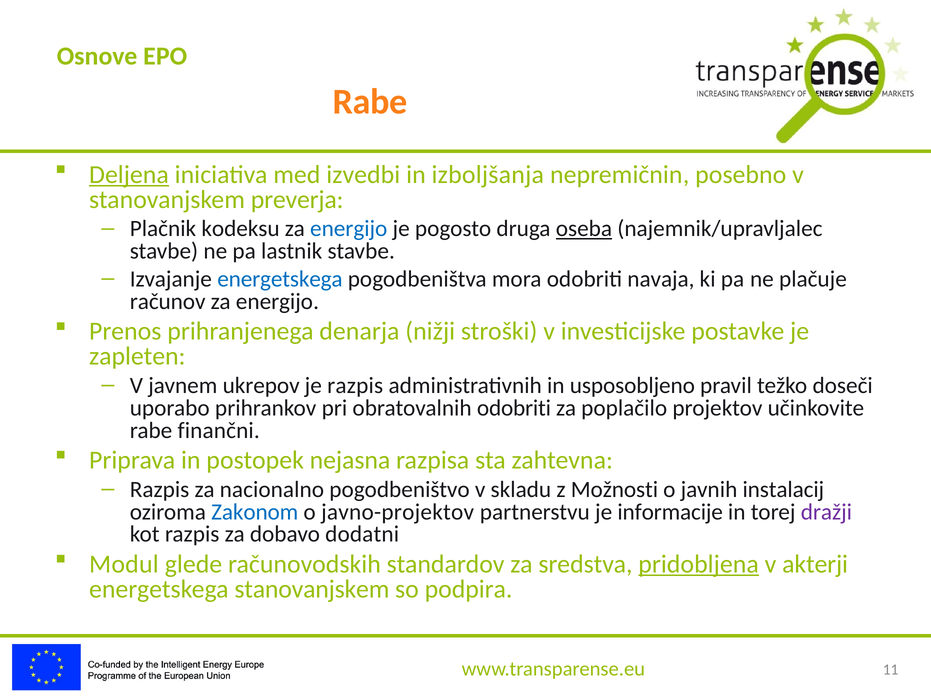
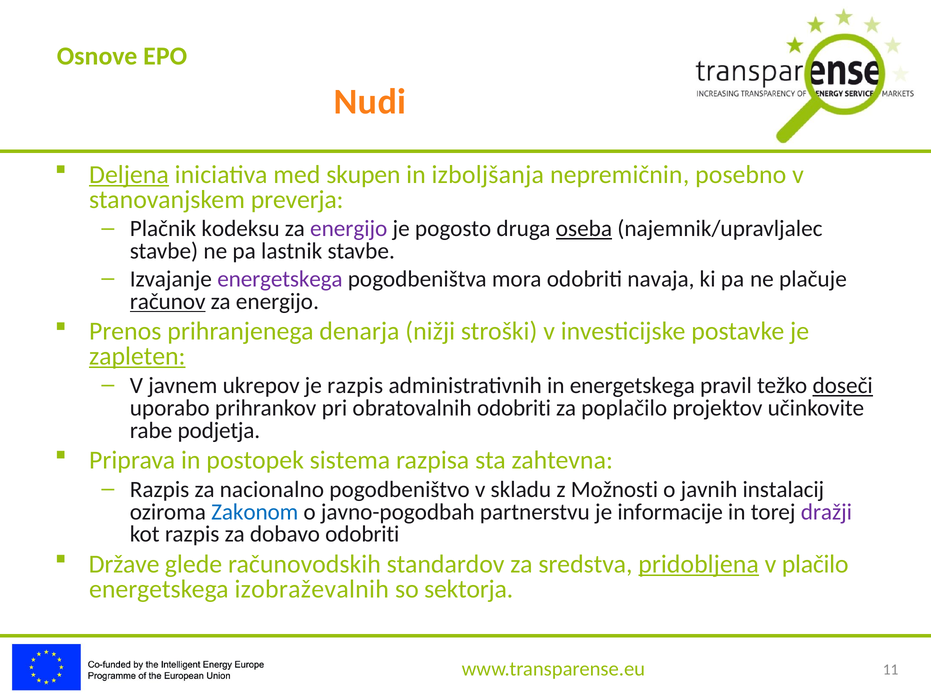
Rabe at (370, 102): Rabe -> Nudi
izvedbi: izvedbi -> skupen
energijo at (349, 229) colour: blue -> purple
energetskega at (280, 279) colour: blue -> purple
računov underline: none -> present
zapleten underline: none -> present
in usposobljeno: usposobljeno -> energetskega
doseči underline: none -> present
finančni: finančni -> podjetja
nejasna: nejasna -> sistema
javno-projektov: javno-projektov -> javno-pogodbah
dobavo dodatni: dodatni -> odobriti
Modul: Modul -> Države
akterji: akterji -> plačilo
energetskega stanovanjskem: stanovanjskem -> izobraževalnih
podpira: podpira -> sektorja
